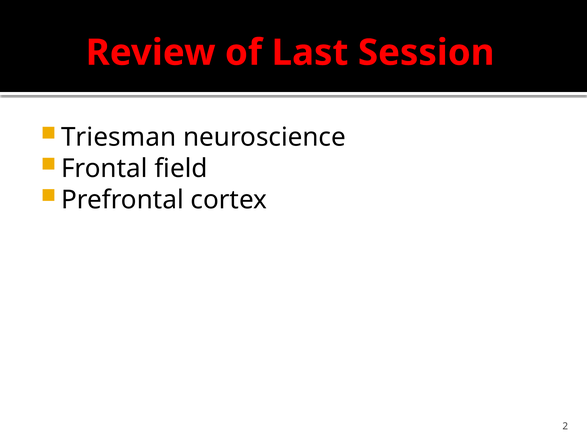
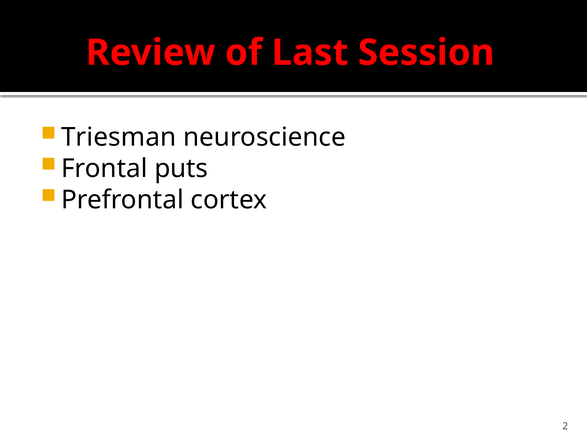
field: field -> puts
